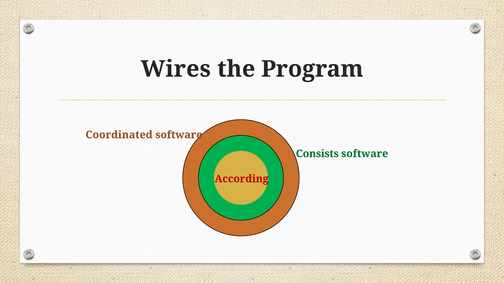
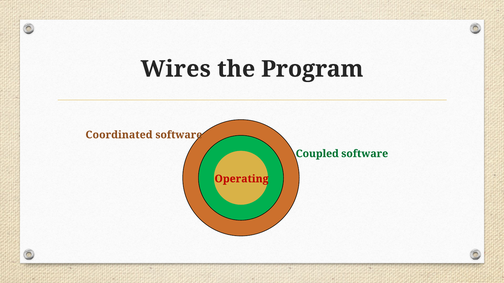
Consists: Consists -> Coupled
According: According -> Operating
